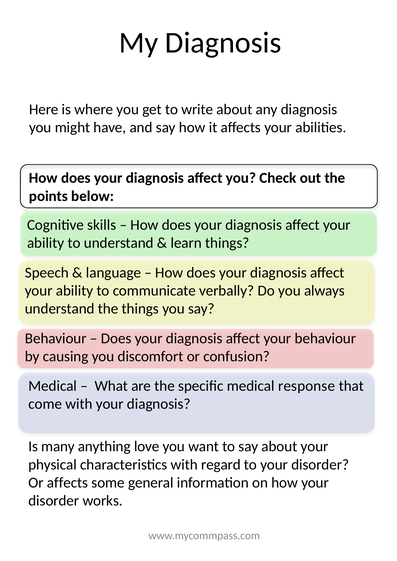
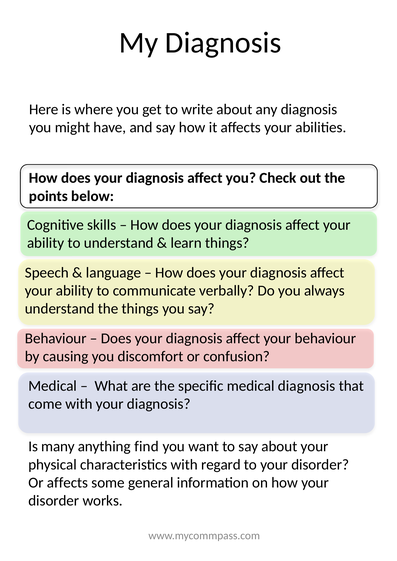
medical response: response -> diagnosis
love: love -> find
